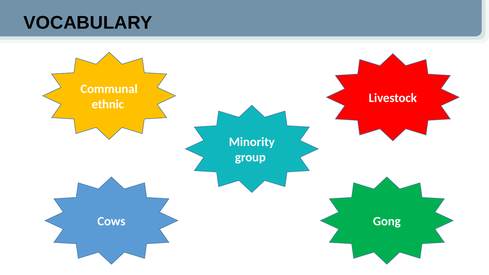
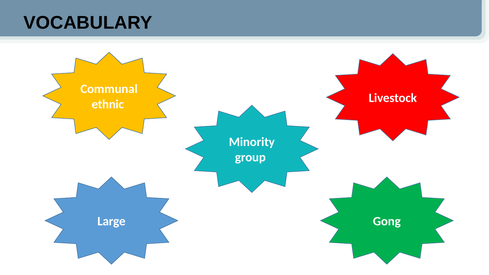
Cows: Cows -> Large
